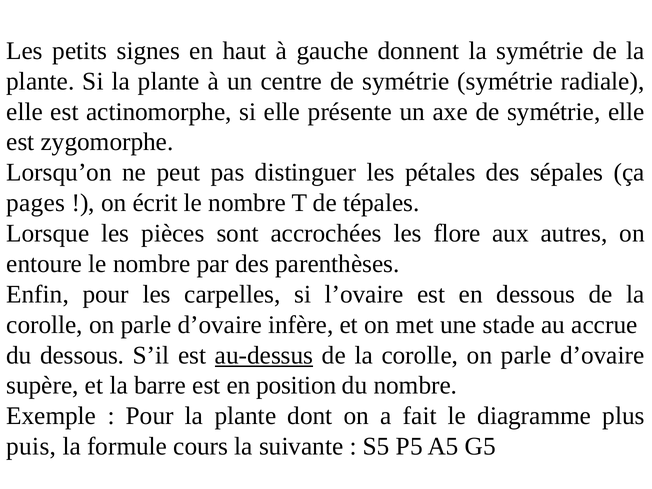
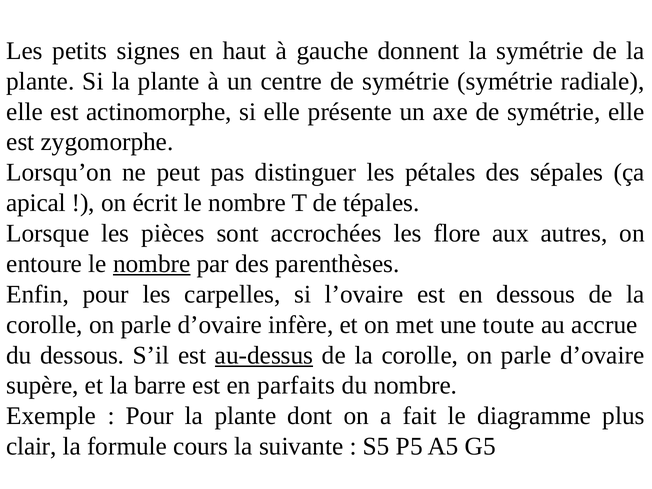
pages: pages -> apical
nombre at (152, 264) underline: none -> present
stade: stade -> toute
position: position -> parfaits
puis: puis -> clair
